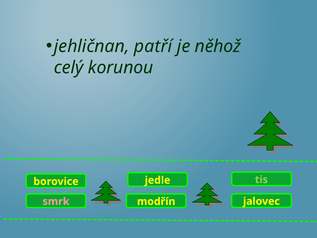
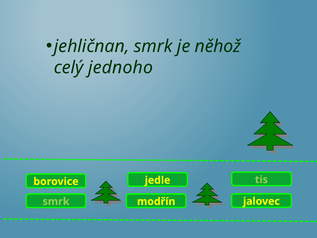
jehličnan patří: patří -> smrk
korunou: korunou -> jednoho
smrk at (56, 201) colour: pink -> light green
